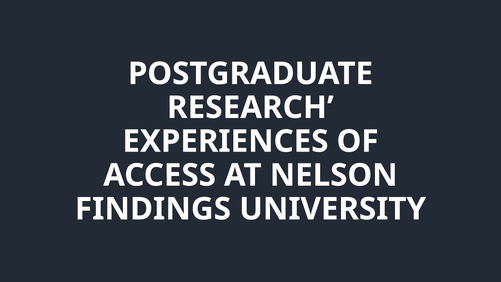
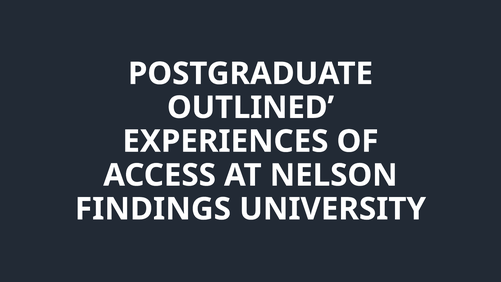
RESEARCH: RESEARCH -> OUTLINED
